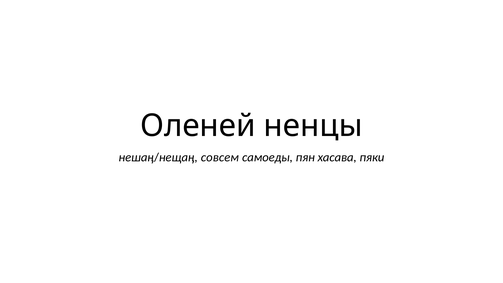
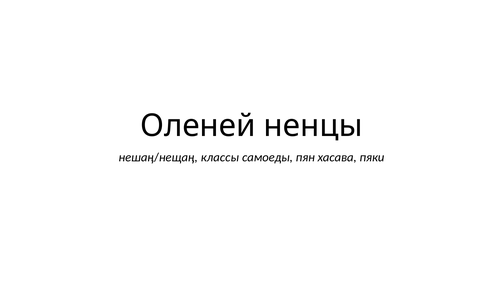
совсем: совсем -> классы
